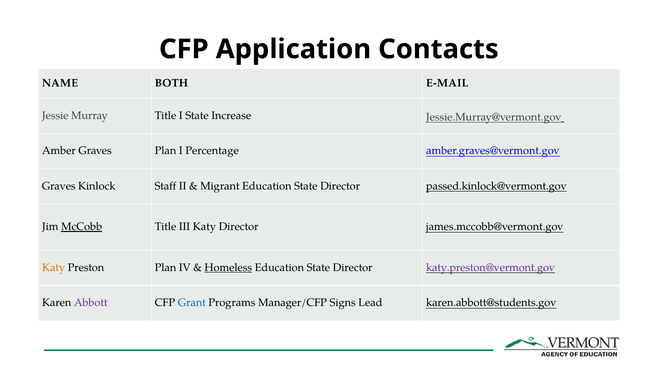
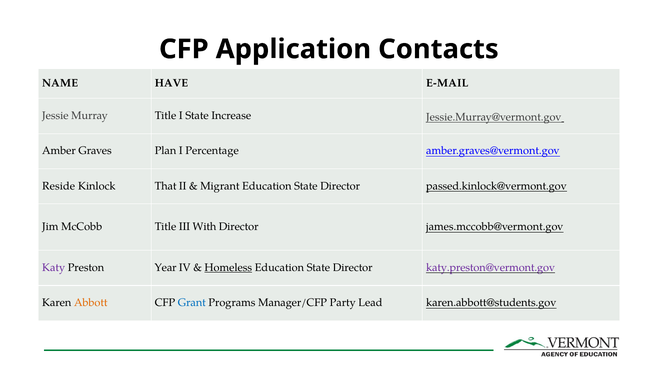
BOTH: BOTH -> HAVE
Graves at (59, 186): Graves -> Reside
Staff: Staff -> That
McCobb underline: present -> none
III Katy: Katy -> With
Katy at (54, 268) colour: orange -> purple
Preston Plan: Plan -> Year
Abbott colour: purple -> orange
Signs: Signs -> Party
